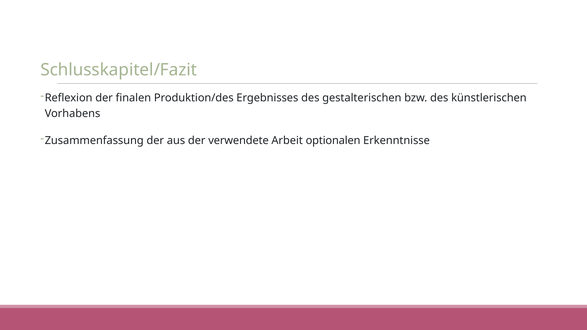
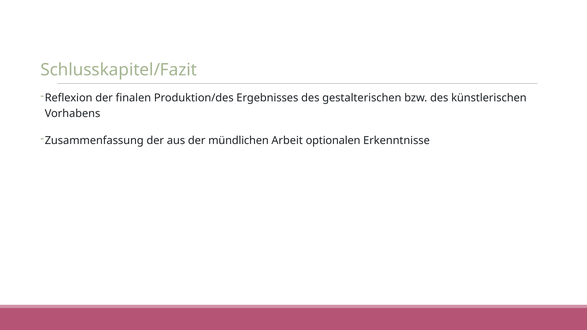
verwendete: verwendete -> mündlichen
